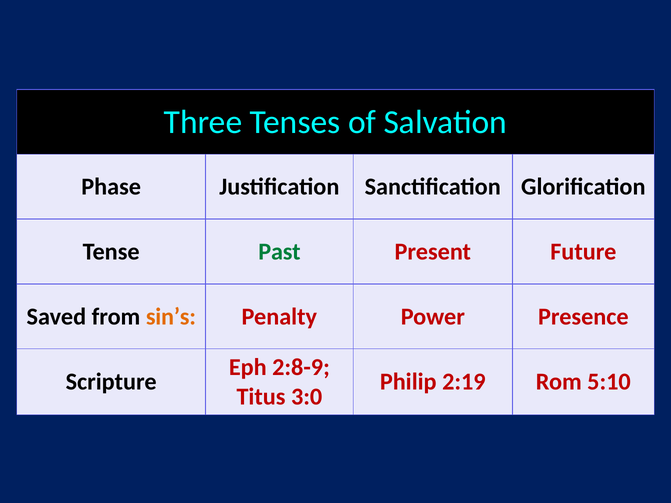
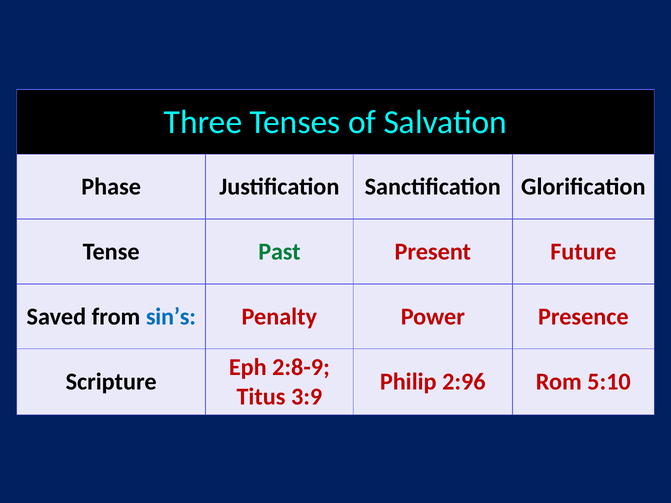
sin’s colour: orange -> blue
2:19: 2:19 -> 2:96
3:0: 3:0 -> 3:9
